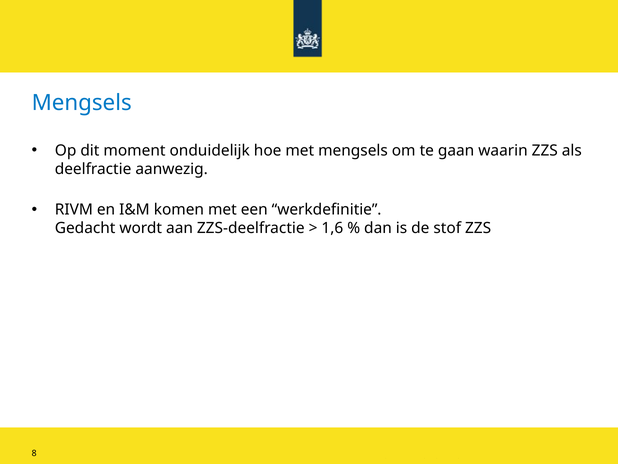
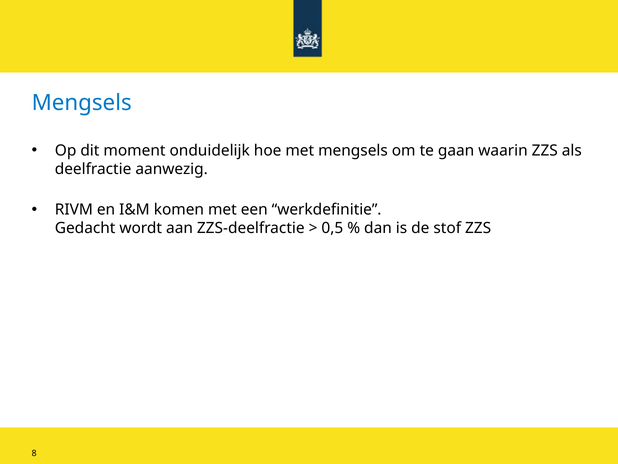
1,6: 1,6 -> 0,5
